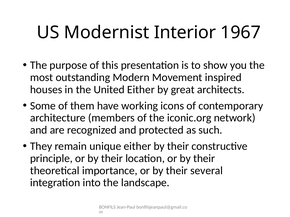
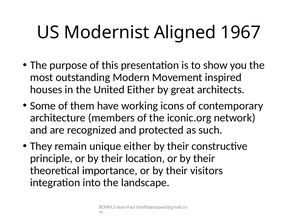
Interior: Interior -> Aligned
several: several -> visitors
